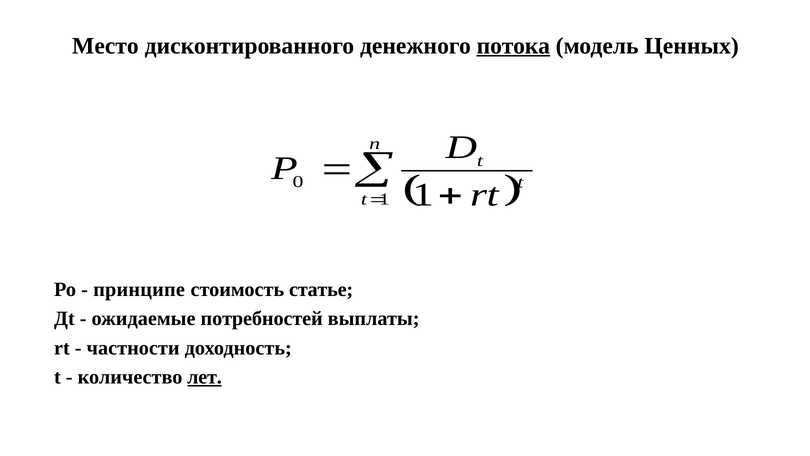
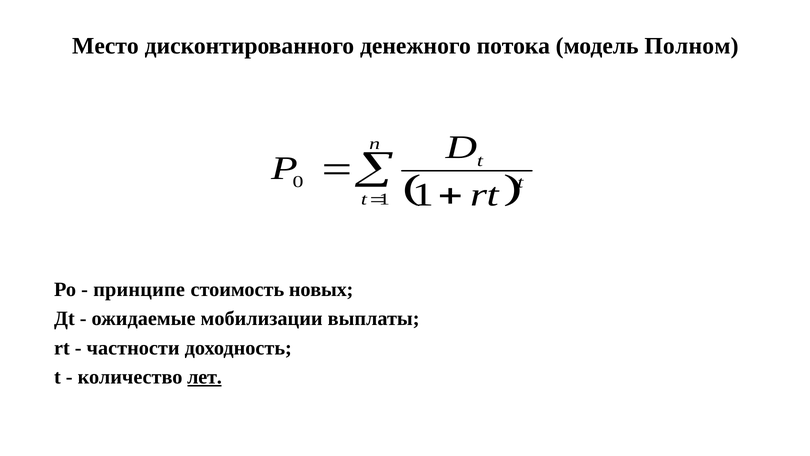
потока underline: present -> none
Ценных: Ценных -> Полном
статье: статье -> новых
потребностей: потребностей -> мобилизации
